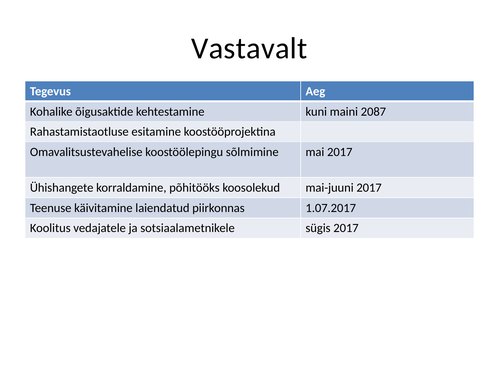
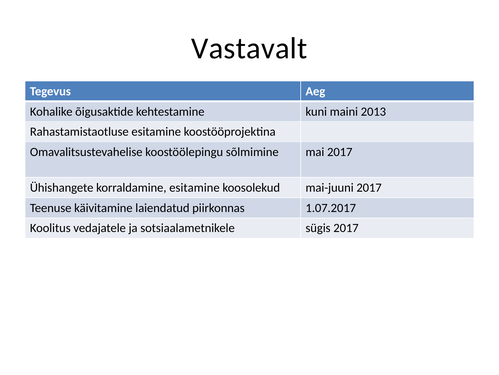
2087: 2087 -> 2013
korraldamine põhitööks: põhitööks -> esitamine
